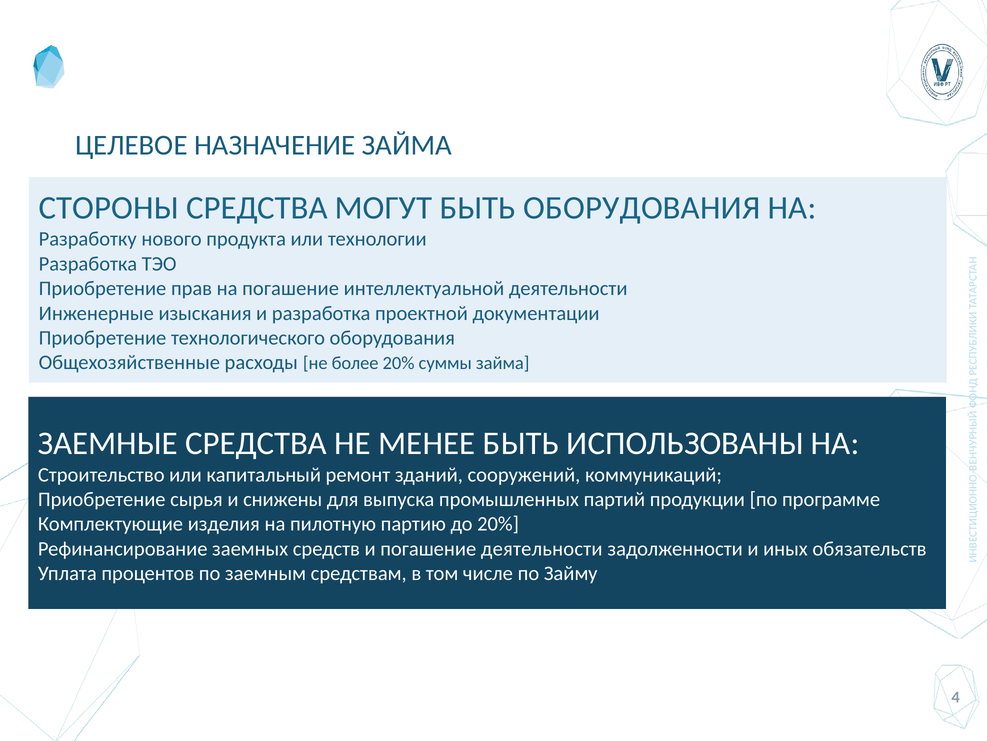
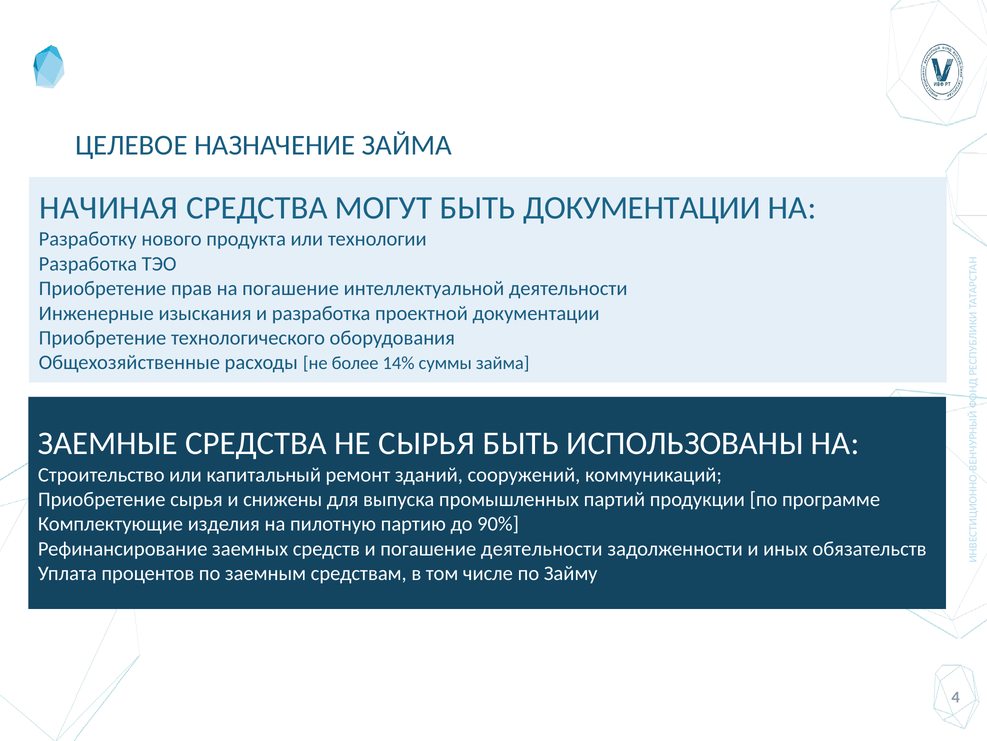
СТОРОНЫ: СТОРОНЫ -> НАЧИНАЯ
БЫТЬ ОБОРУДОВАНИЯ: ОБОРУДОВАНИЯ -> ДОКУМЕНТАЦИИ
более 20%: 20% -> 14%
НЕ МЕНЕЕ: МЕНЕЕ -> СЫРЬЯ
до 20%: 20% -> 90%
